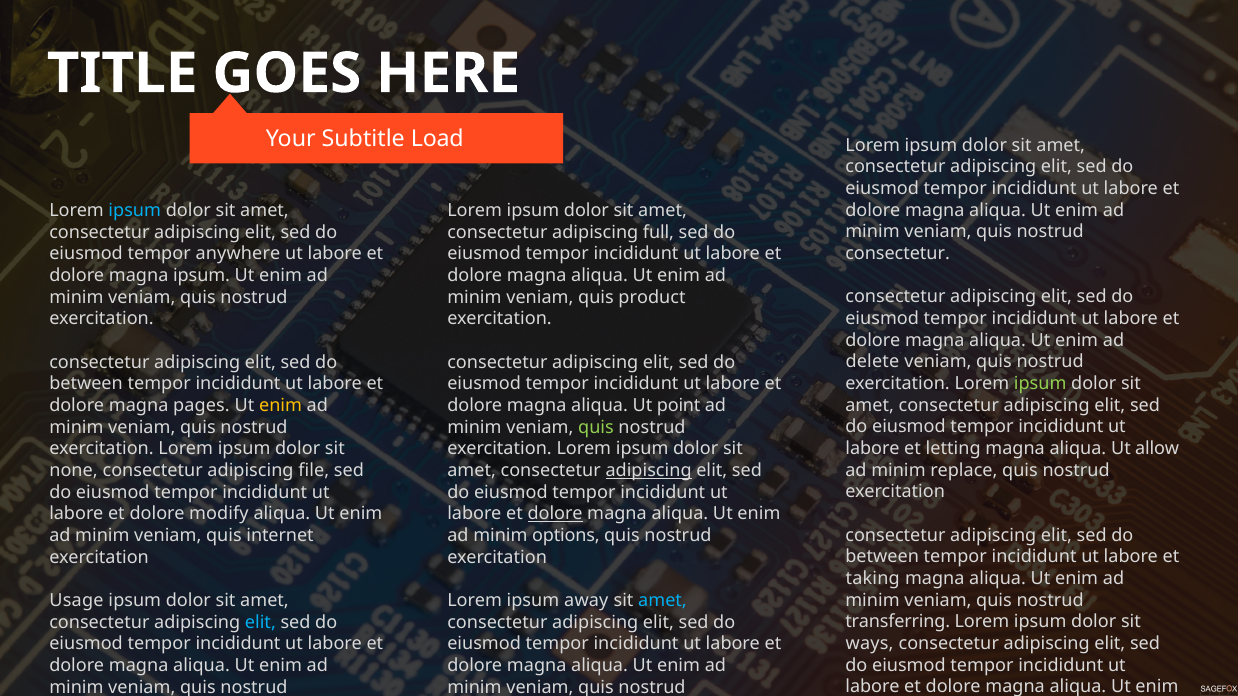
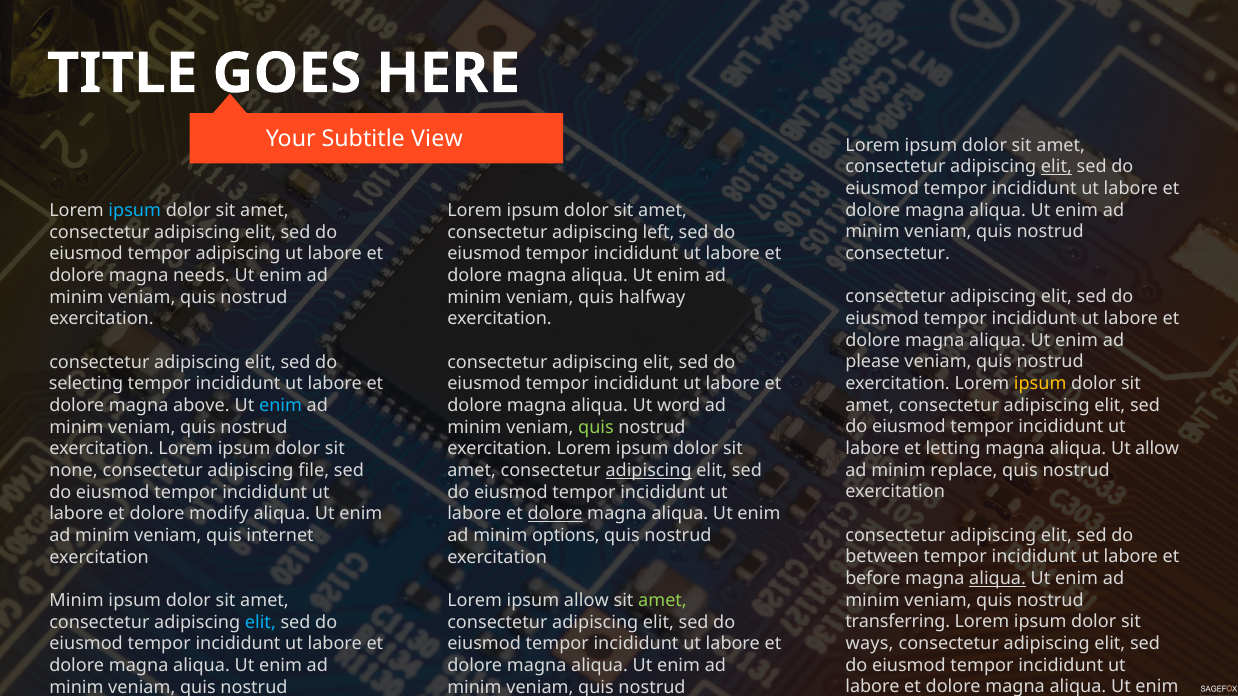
Load: Load -> View
elit at (1056, 167) underline: none -> present
full: full -> left
tempor anywhere: anywhere -> adipiscing
magna ipsum: ipsum -> needs
product: product -> halfway
delete: delete -> please
ipsum at (1040, 384) colour: light green -> yellow
between at (86, 384): between -> selecting
pages: pages -> above
enim at (281, 406) colour: yellow -> light blue
point: point -> word
taking: taking -> before
aliqua at (998, 579) underline: none -> present
Usage at (76, 601): Usage -> Minim
ipsum away: away -> allow
amet at (663, 601) colour: light blue -> light green
